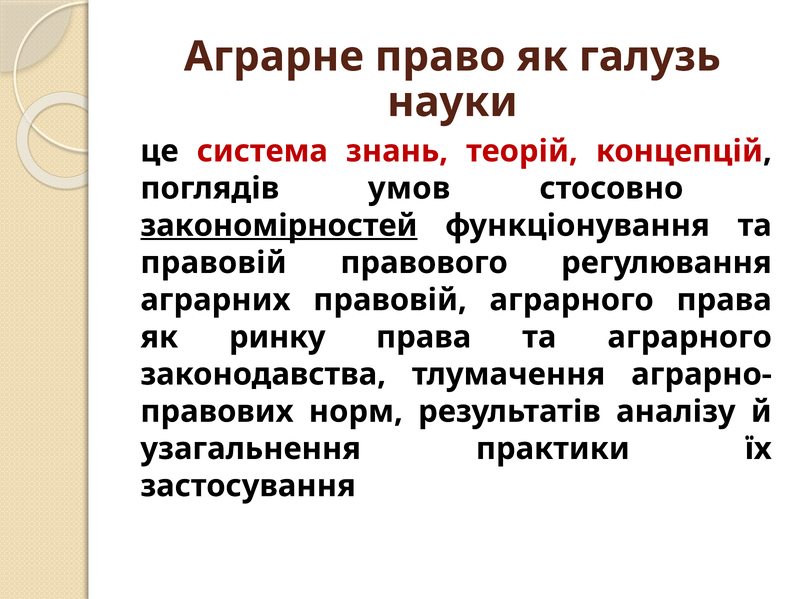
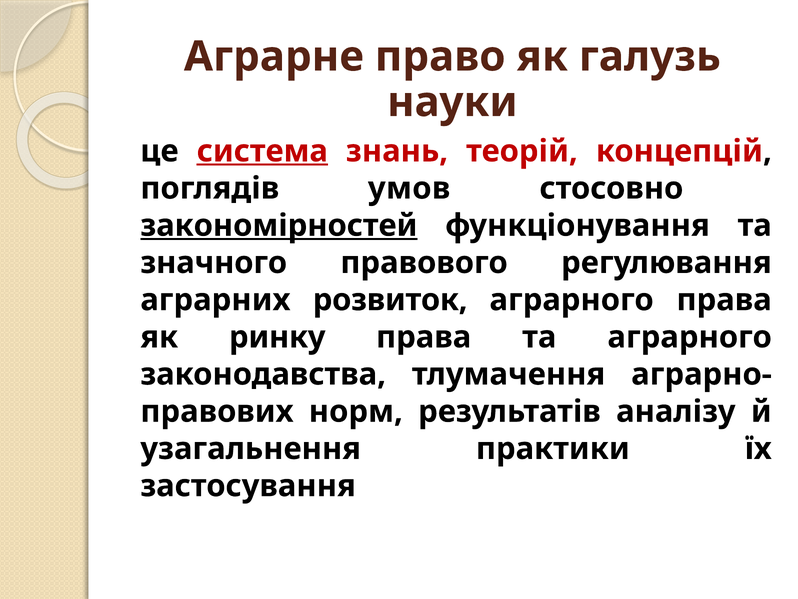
система underline: none -> present
правовій at (214, 263): правовій -> значного
аграрних правовій: правовій -> розвиток
